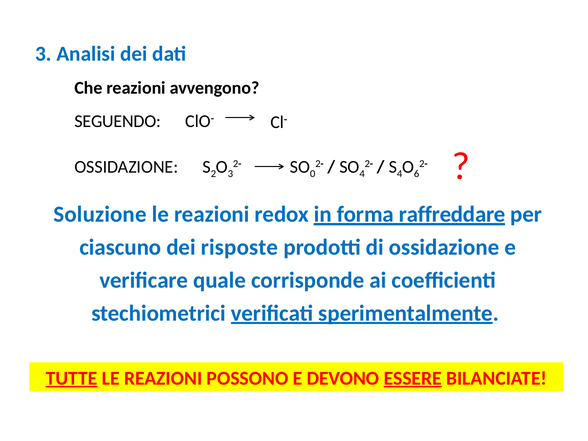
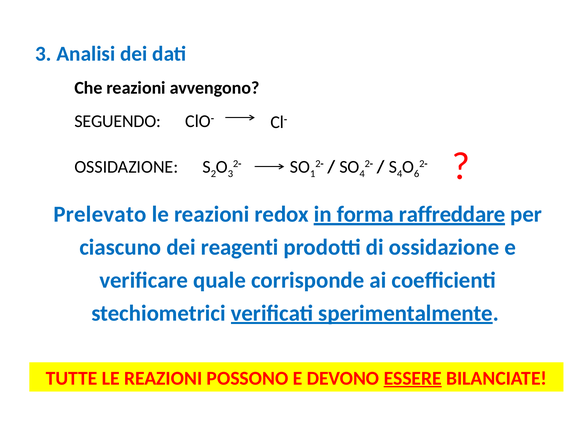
0: 0 -> 1
Soluzione: Soluzione -> Prelevato
risposte: risposte -> reagenti
TUTTE underline: present -> none
